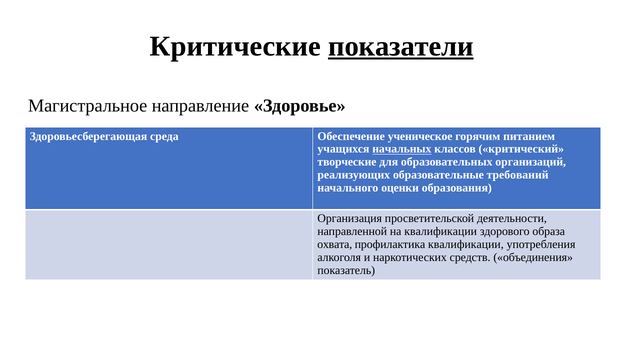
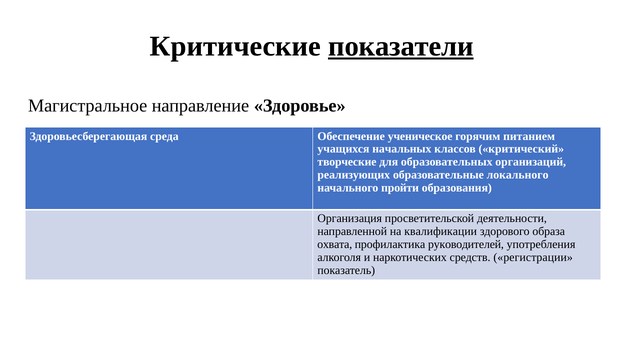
начальных underline: present -> none
требований: требований -> локального
оценки: оценки -> пройти
профилактика квалификации: квалификации -> руководителей
объединения: объединения -> регистрации
